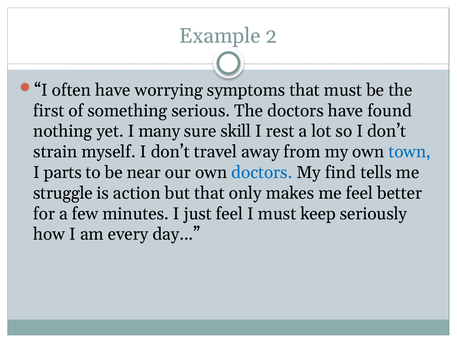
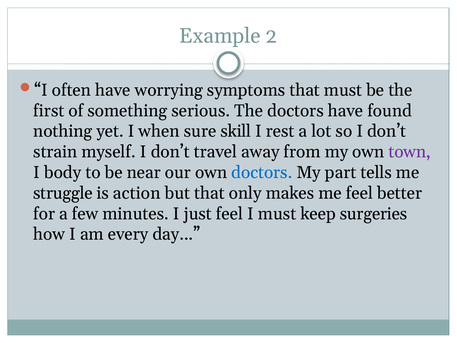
many: many -> when
town colour: blue -> purple
parts: parts -> body
find: find -> part
seriously: seriously -> surgeries
